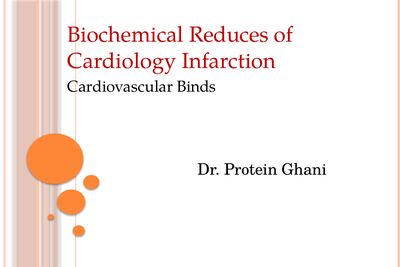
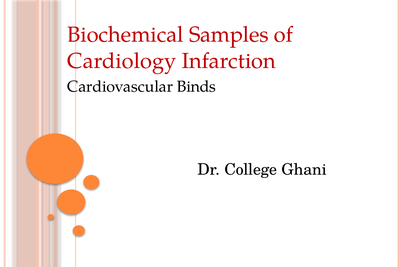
Reduces: Reduces -> Samples
Protein: Protein -> College
